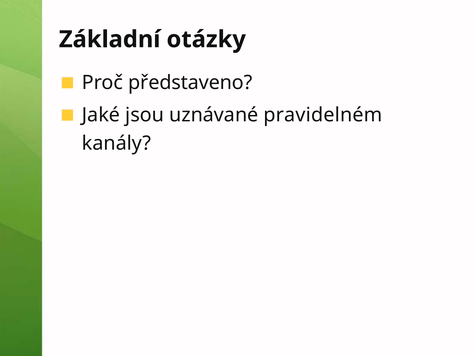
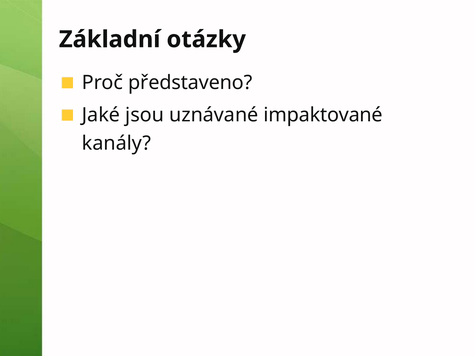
pravidelném: pravidelném -> impaktované
